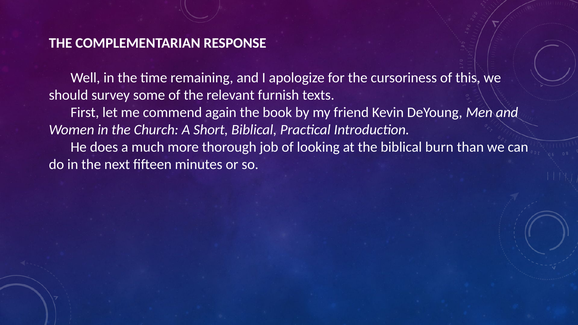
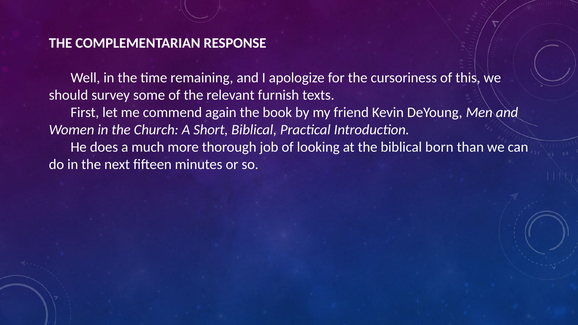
burn: burn -> born
